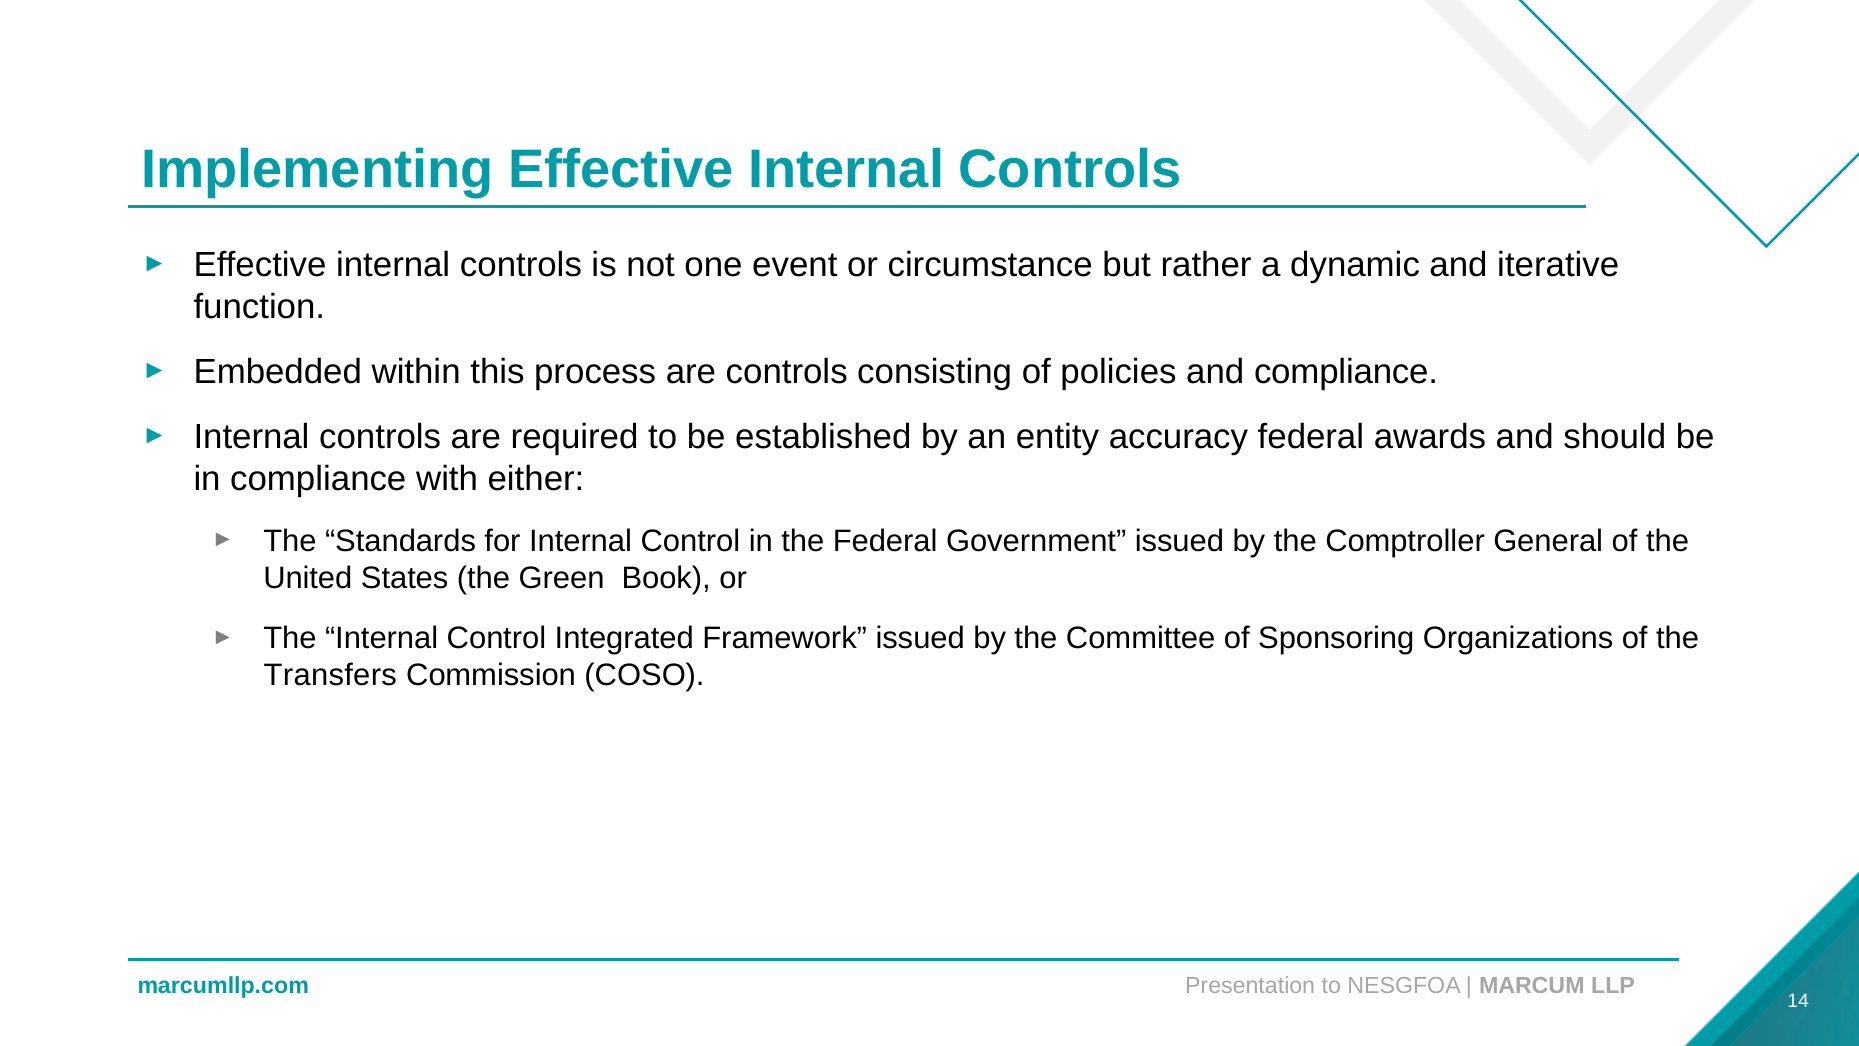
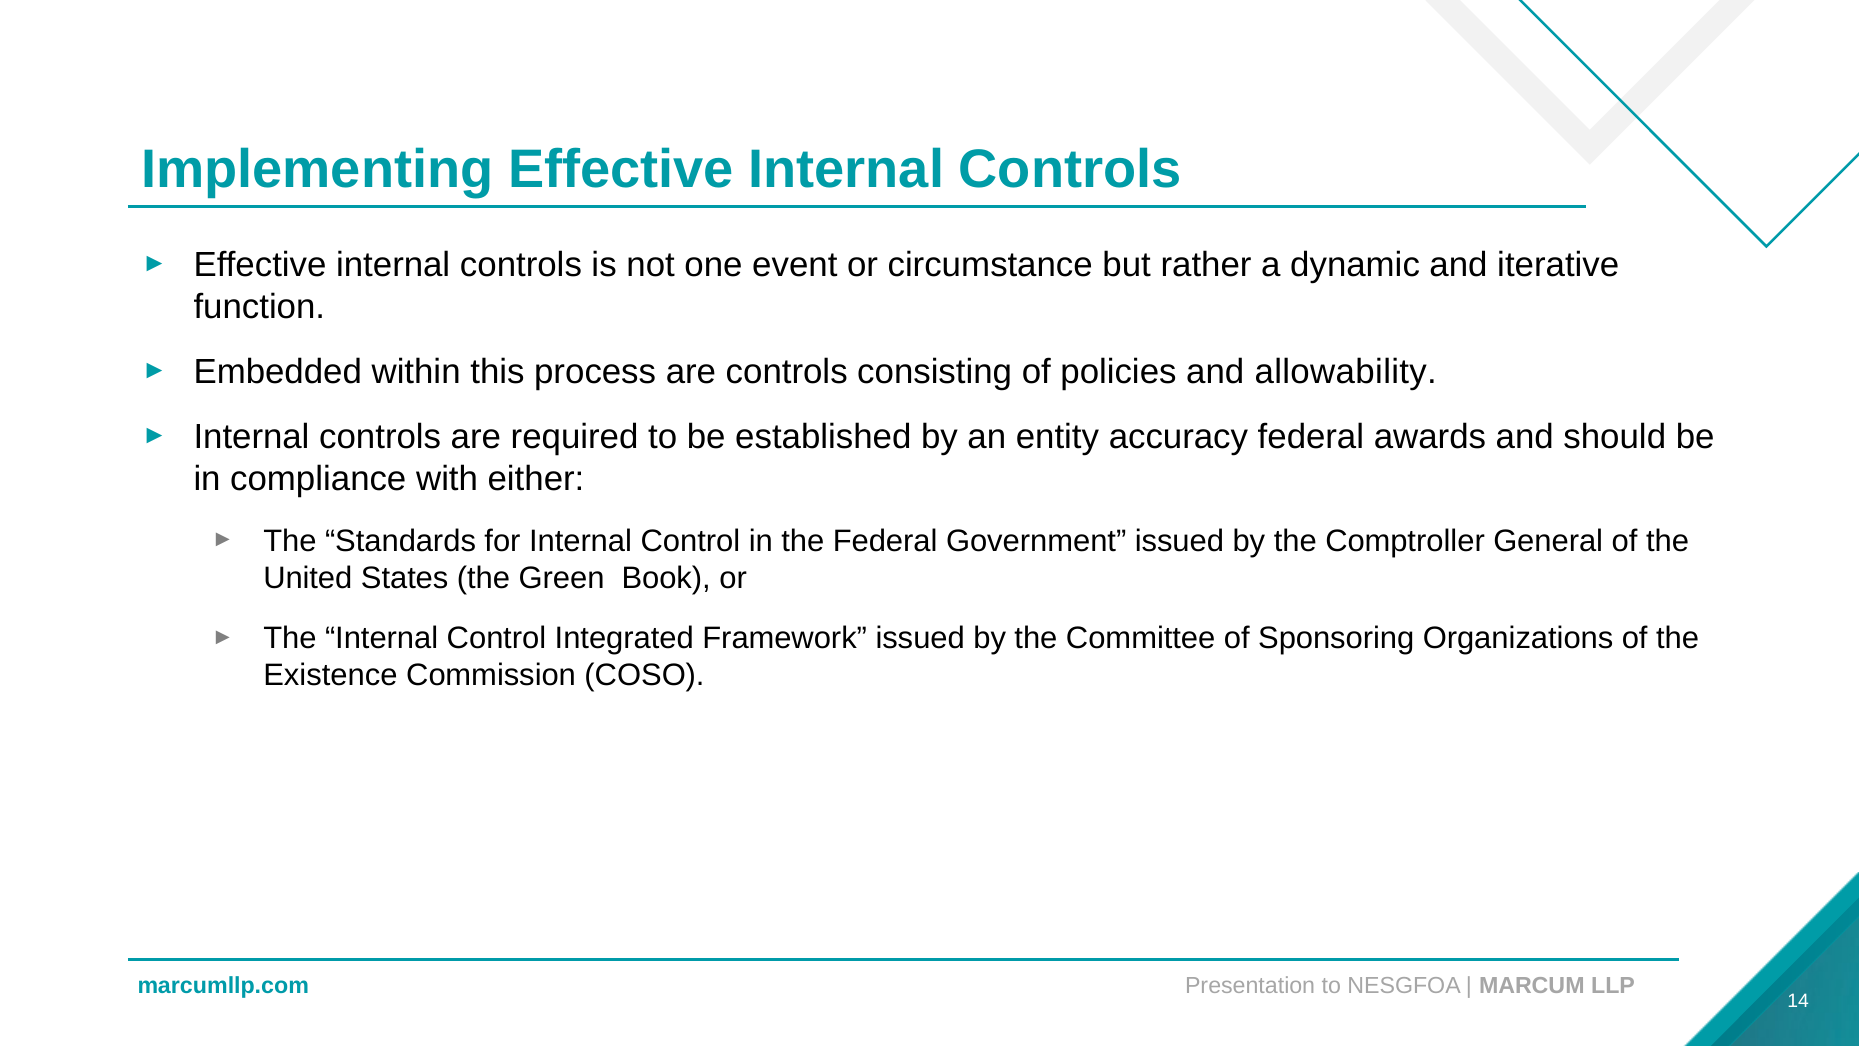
and compliance: compliance -> allowability
Transfers: Transfers -> Existence
